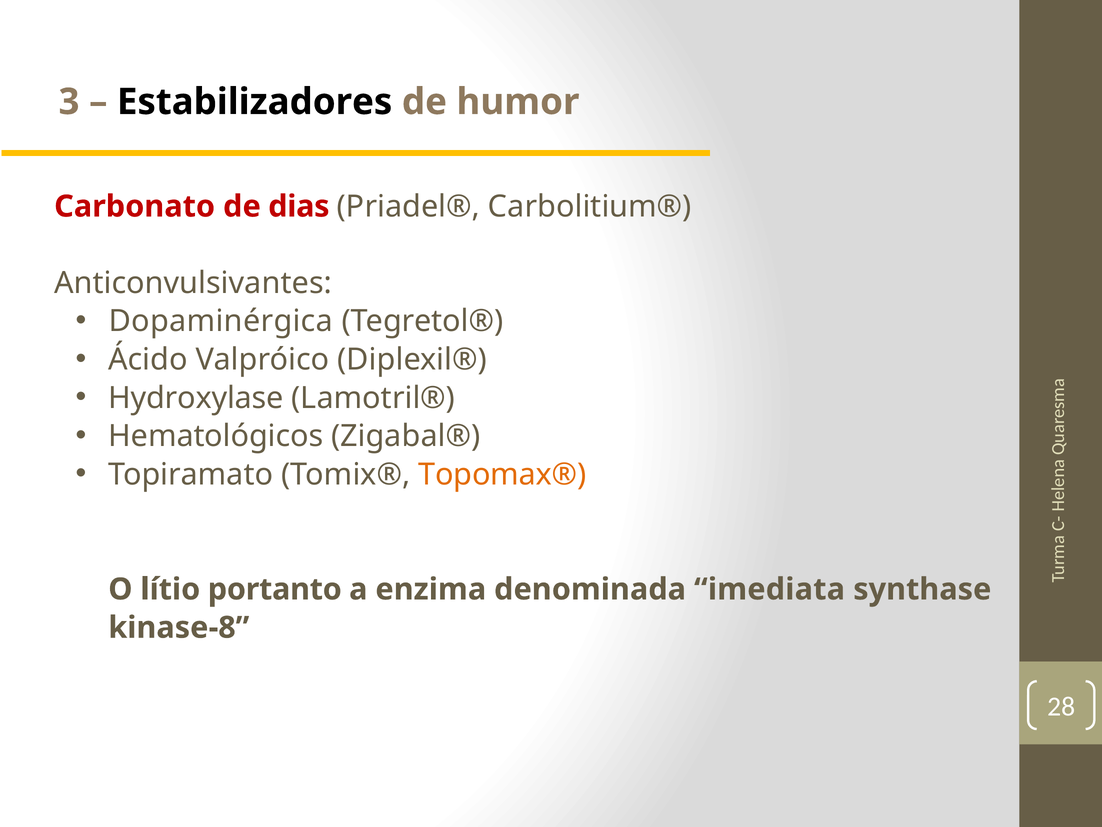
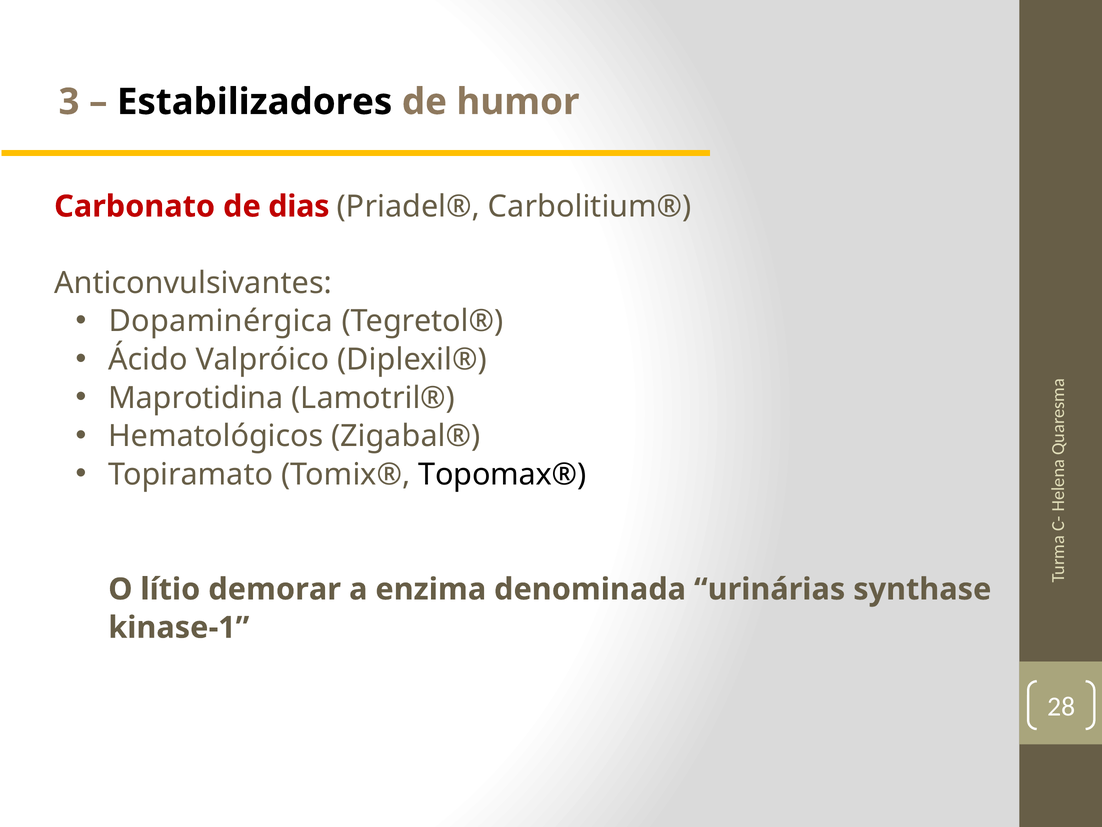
Hydroxylase: Hydroxylase -> Maprotidina
Topomax® colour: orange -> black
portanto: portanto -> demorar
imediata: imediata -> urinárias
kinase-8: kinase-8 -> kinase-1
